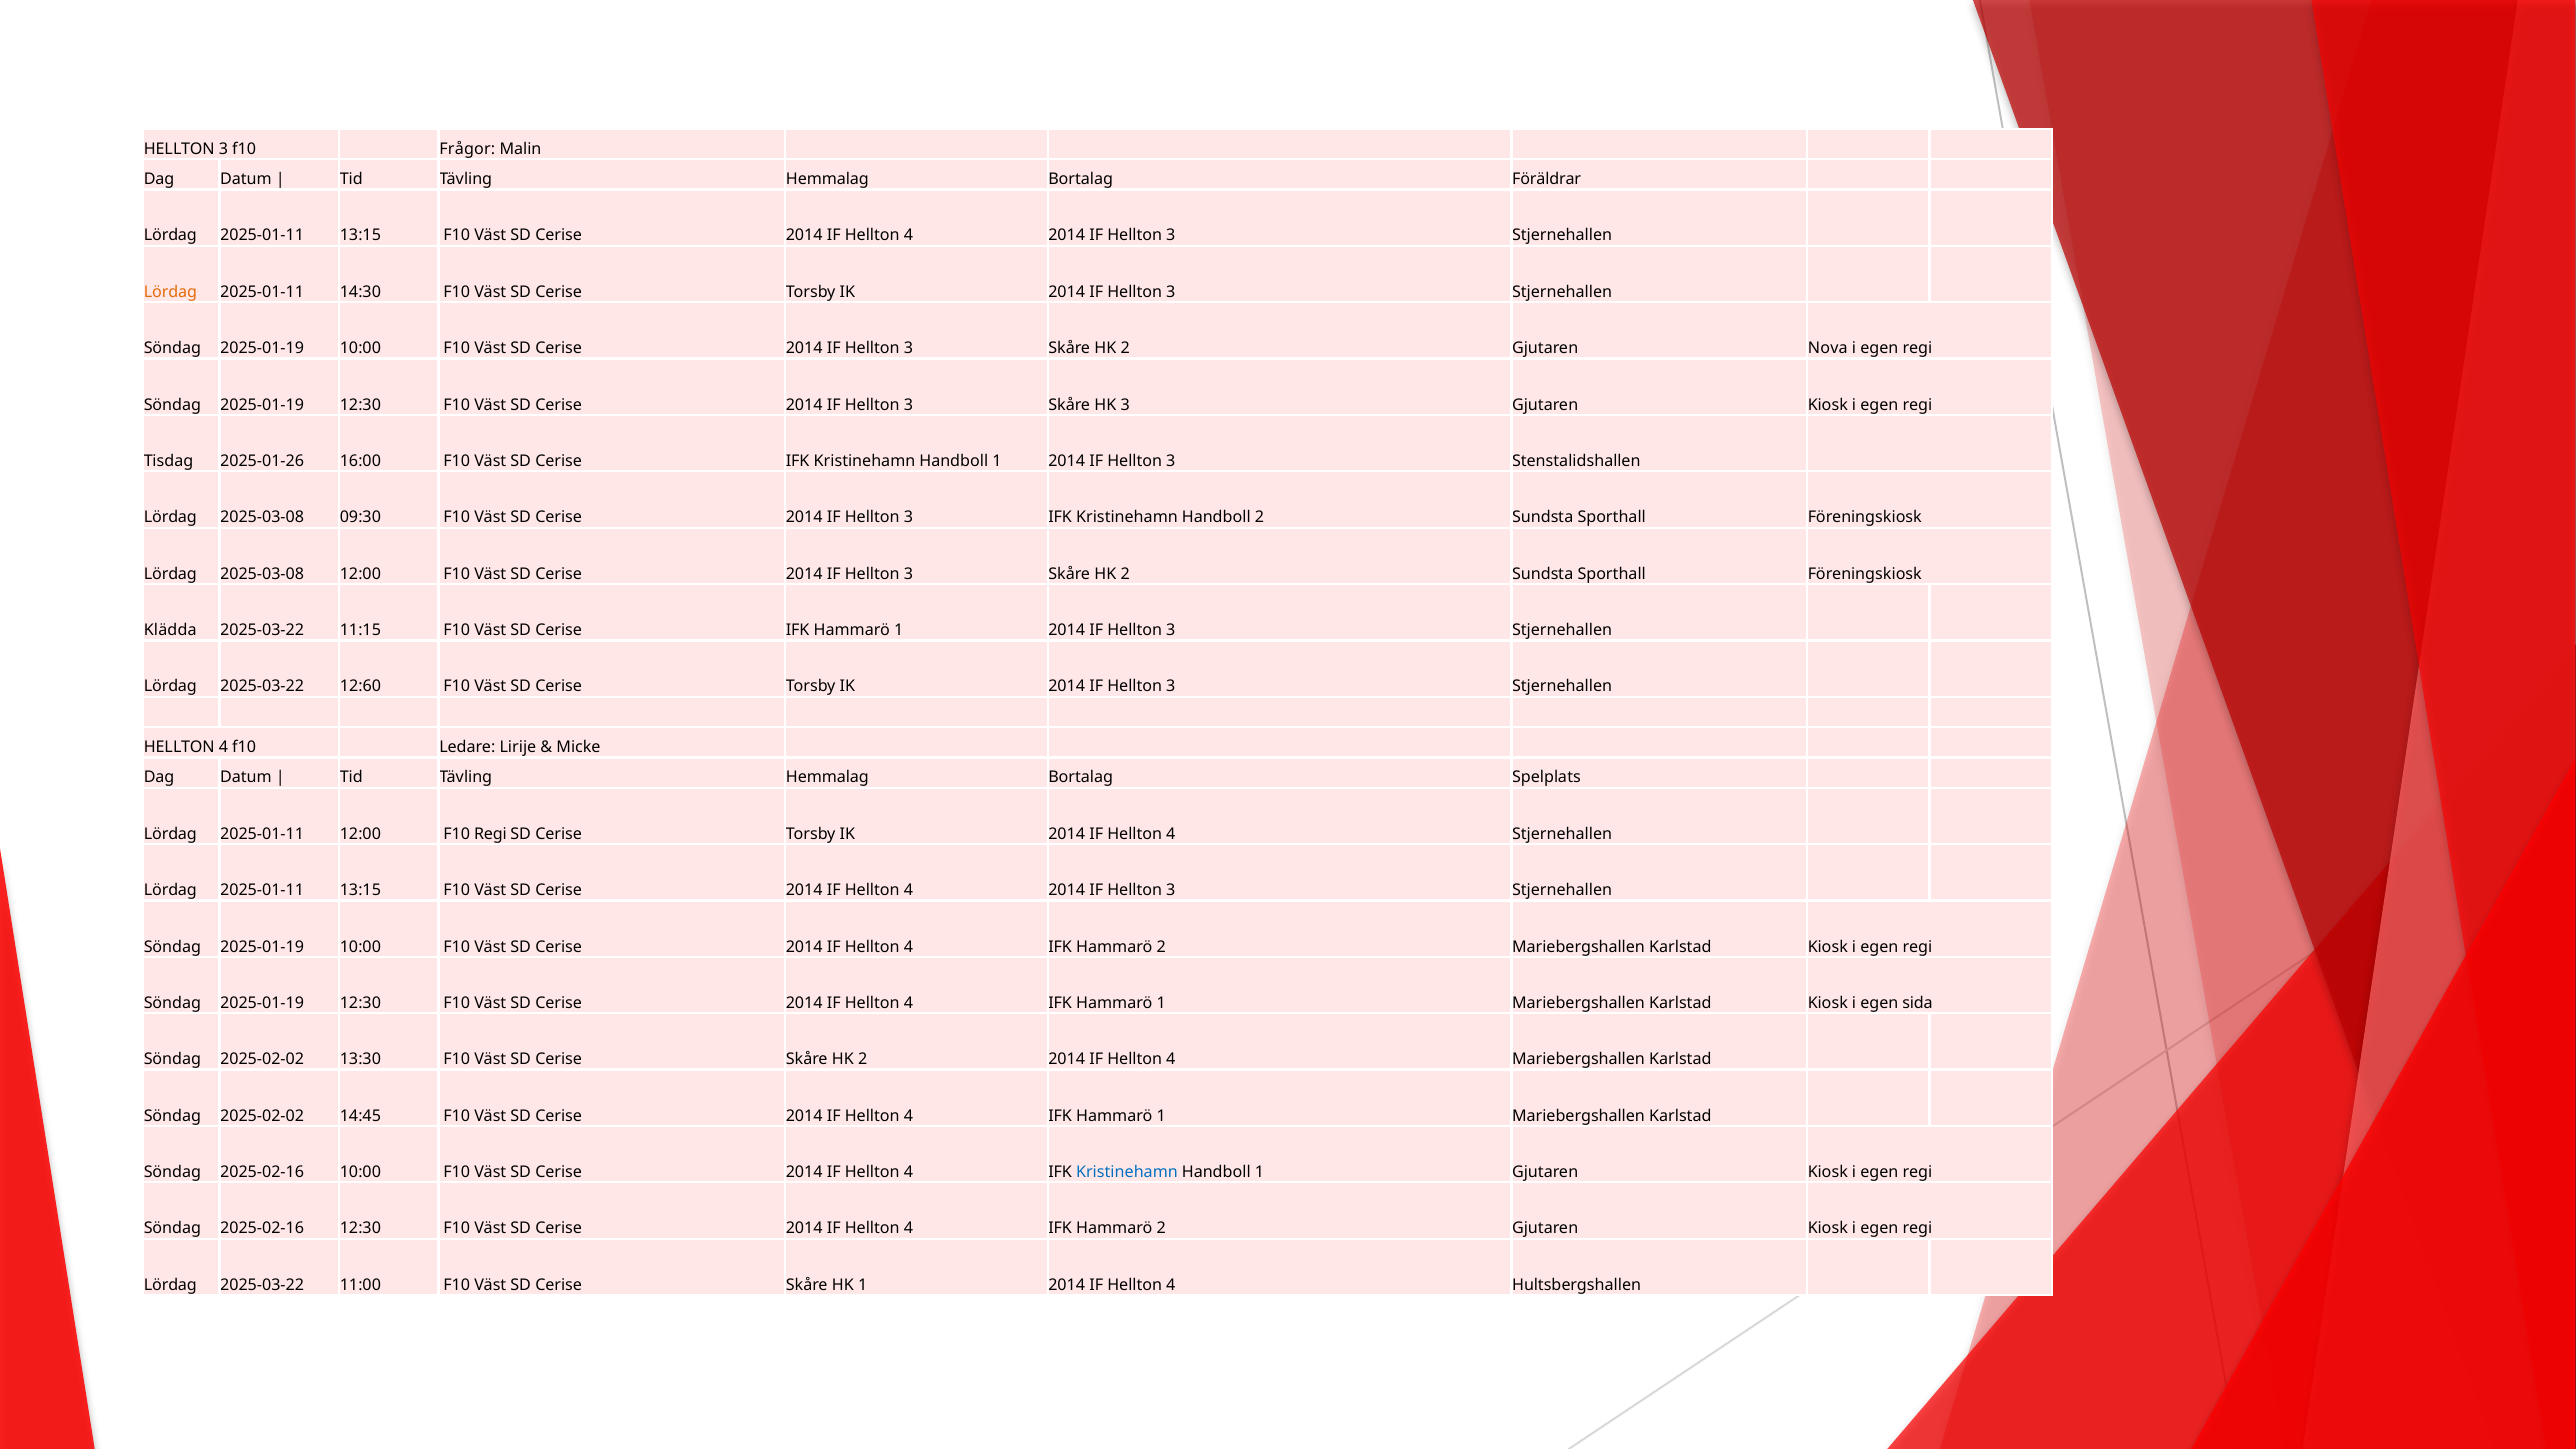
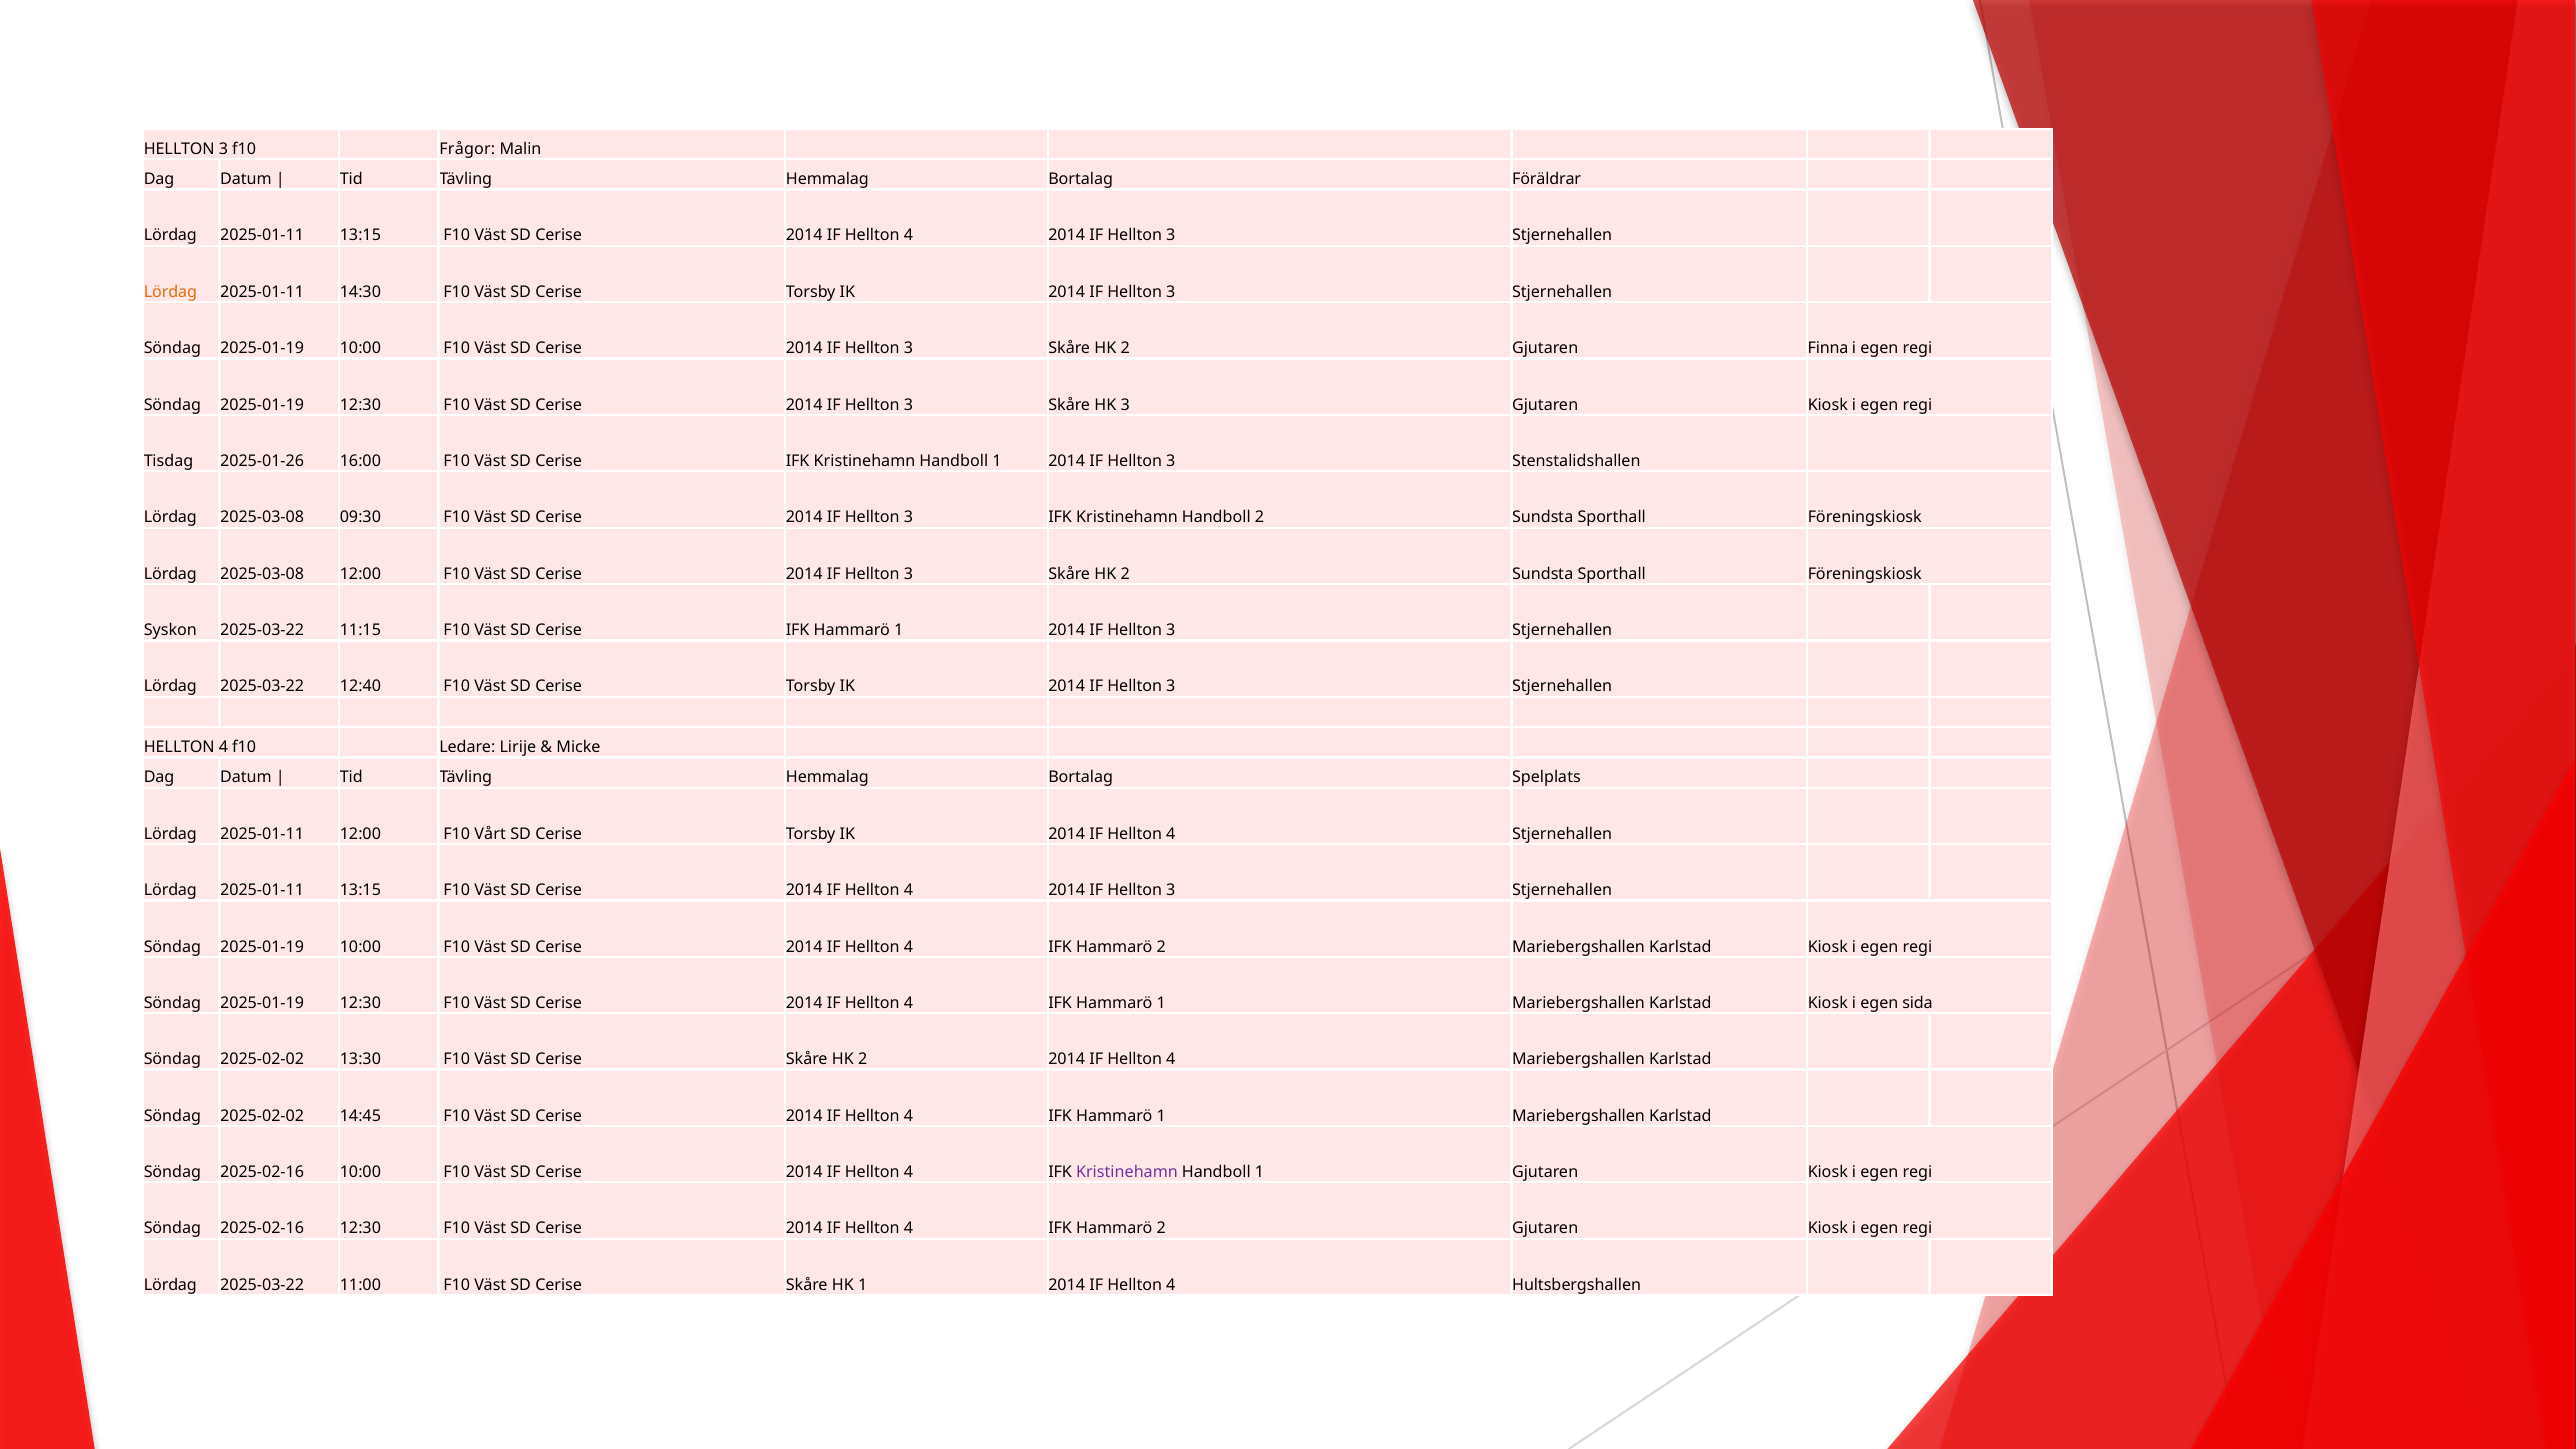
Nova: Nova -> Finna
Klädda: Klädda -> Syskon
12:60: 12:60 -> 12:40
F10 Regi: Regi -> Vårt
Kristinehamn at (1127, 1172) colour: blue -> purple
